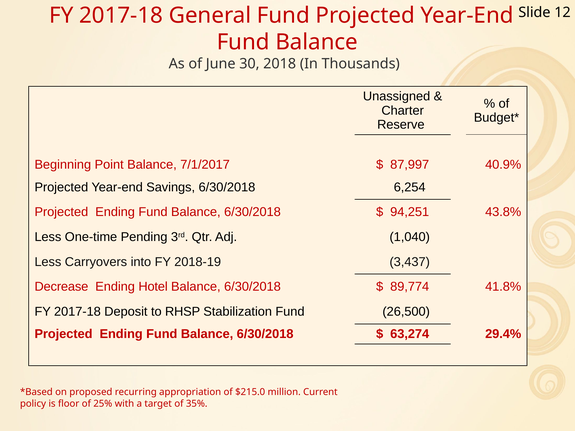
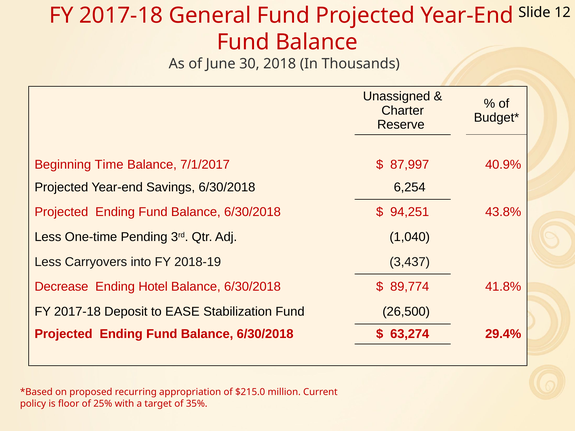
Point: Point -> Time
RHSP: RHSP -> EASE
